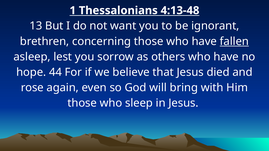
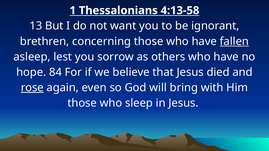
4:13-48: 4:13-48 -> 4:13-58
44: 44 -> 84
rose underline: none -> present
